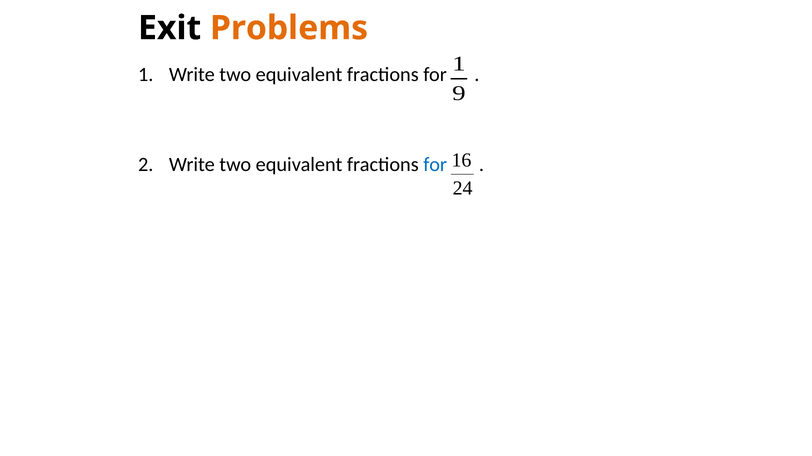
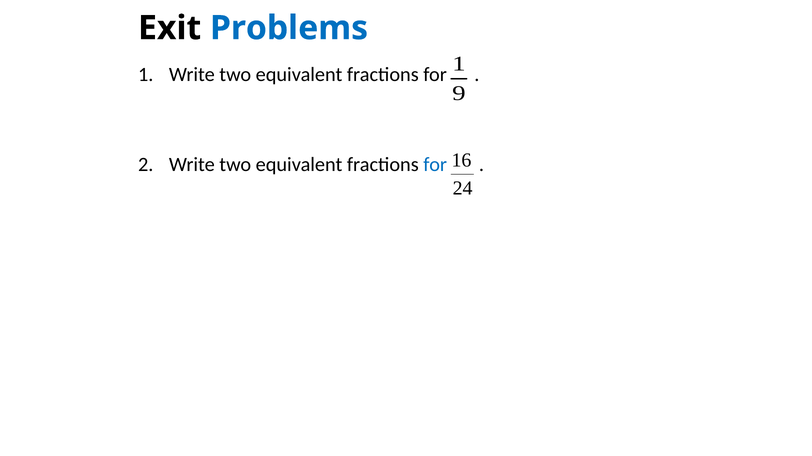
Problems colour: orange -> blue
